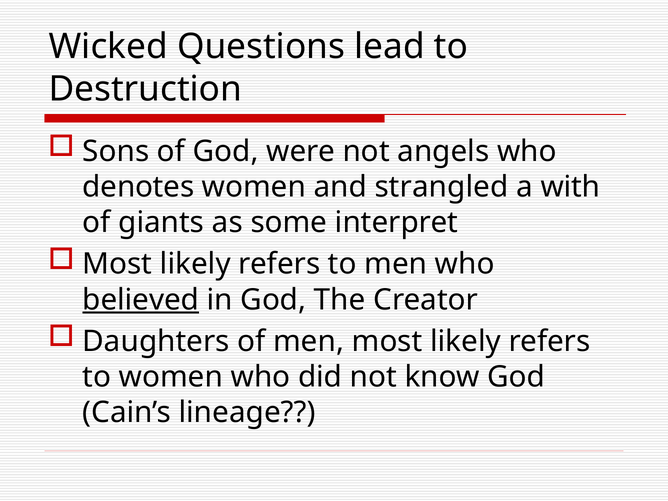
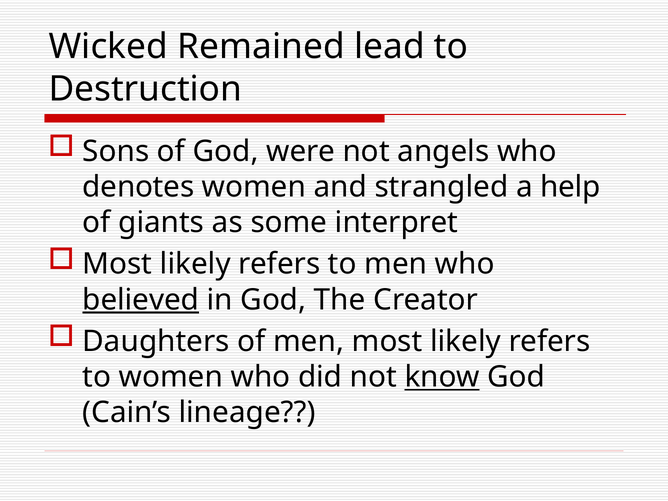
Questions: Questions -> Remained
with: with -> help
know underline: none -> present
